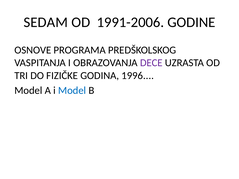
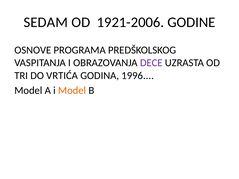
1991-2006: 1991-2006 -> 1921-2006
FIZIČKE: FIZIČKE -> VRTIĆA
Model at (72, 91) colour: blue -> orange
